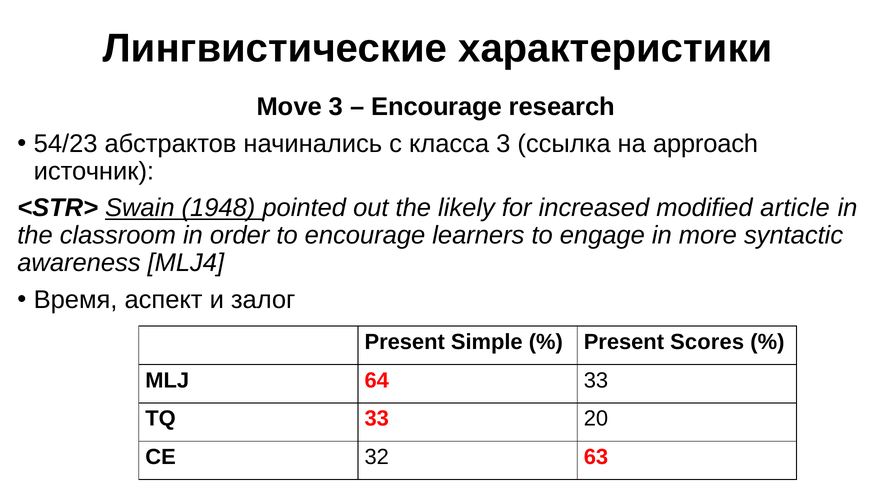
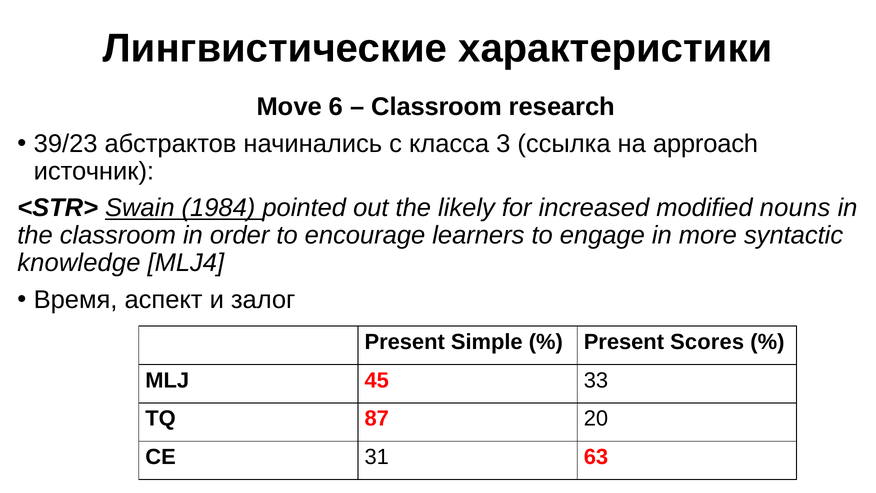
Move 3: 3 -> 6
Encourage at (437, 107): Encourage -> Classroom
54/23: 54/23 -> 39/23
1948: 1948 -> 1984
article: article -> nouns
awareness: awareness -> knowledge
64: 64 -> 45
TQ 33: 33 -> 87
32: 32 -> 31
